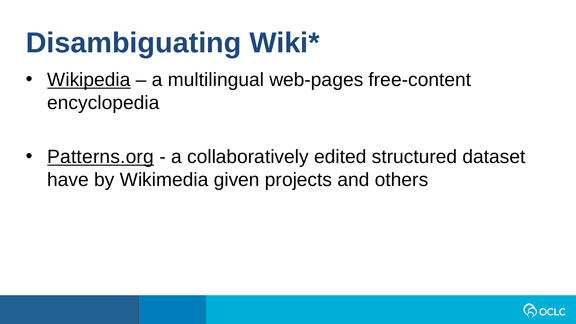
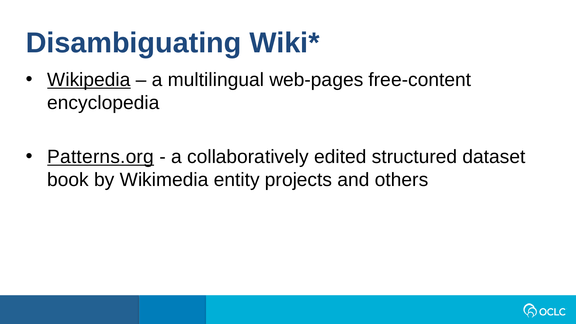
have: have -> book
given: given -> entity
